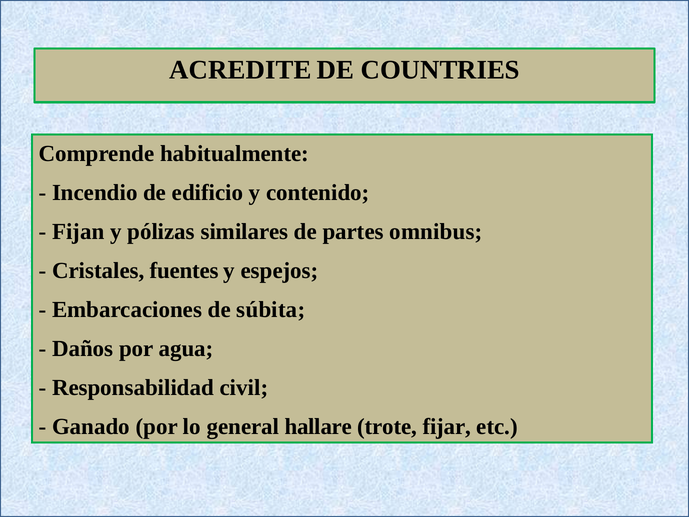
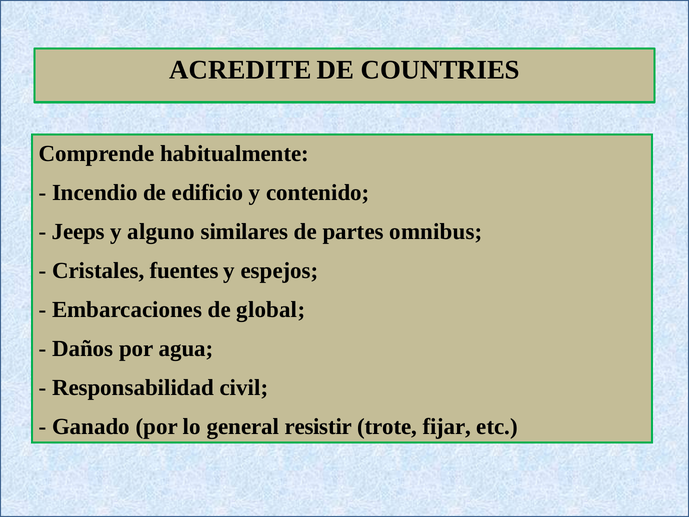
Fijan: Fijan -> Jeeps
pólizas: pólizas -> alguno
súbita: súbita -> global
hallare: hallare -> resistir
